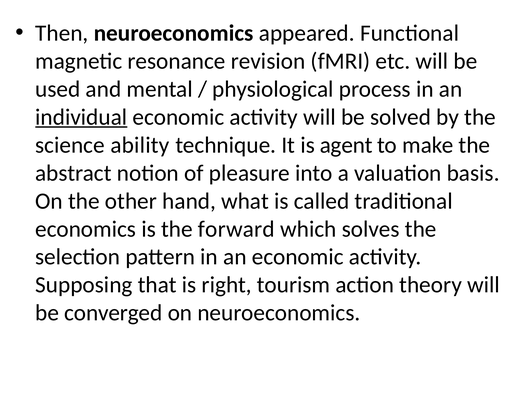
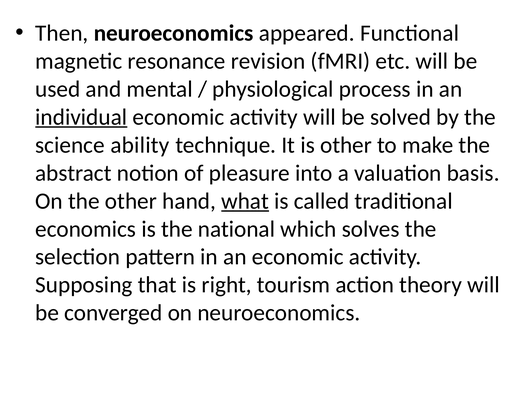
is agent: agent -> other
what underline: none -> present
forward: forward -> national
